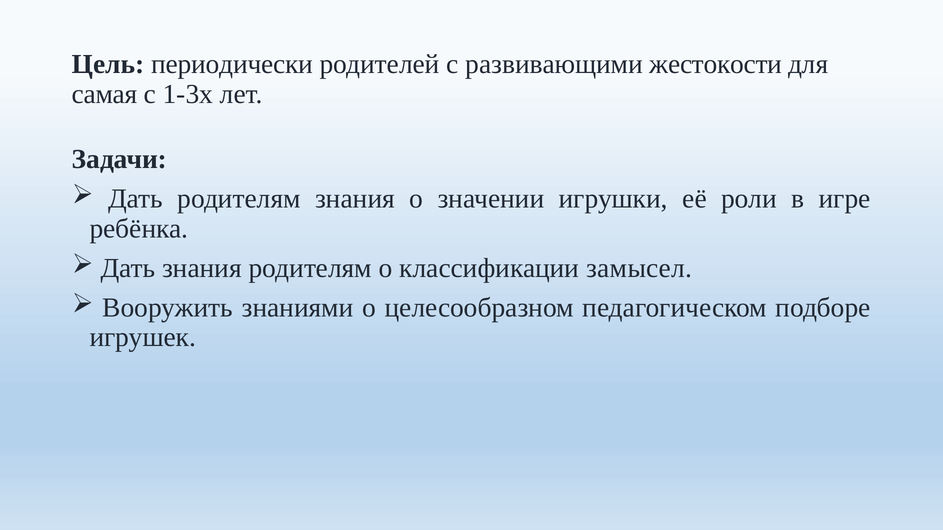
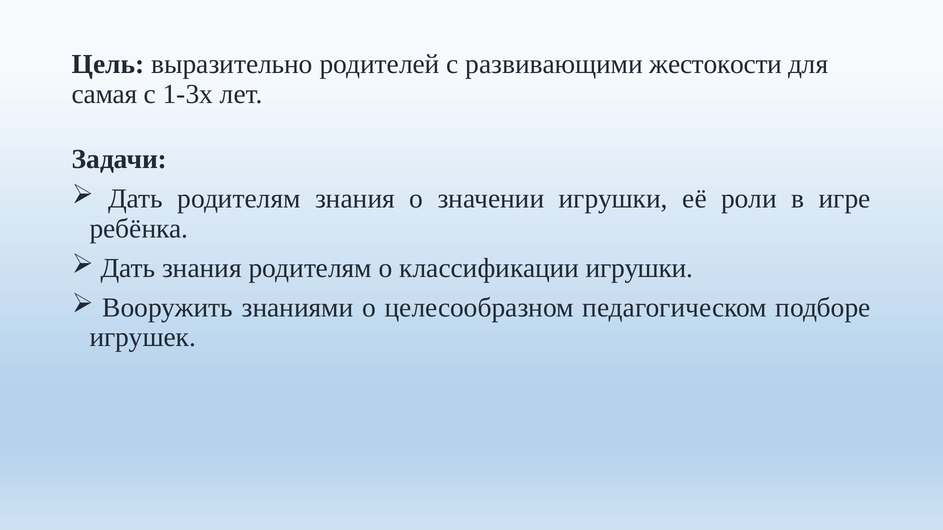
периодически: периодически -> выразительно
классификации замысел: замысел -> игрушки
